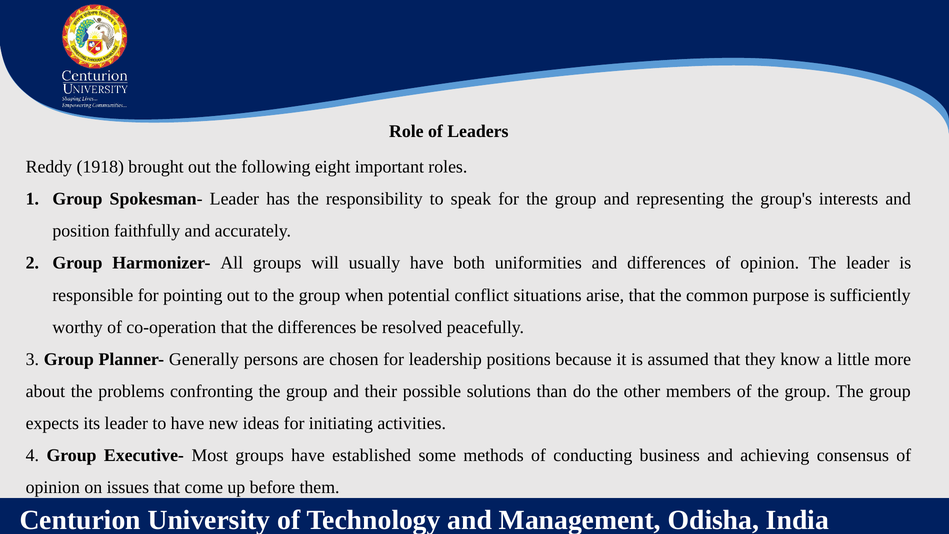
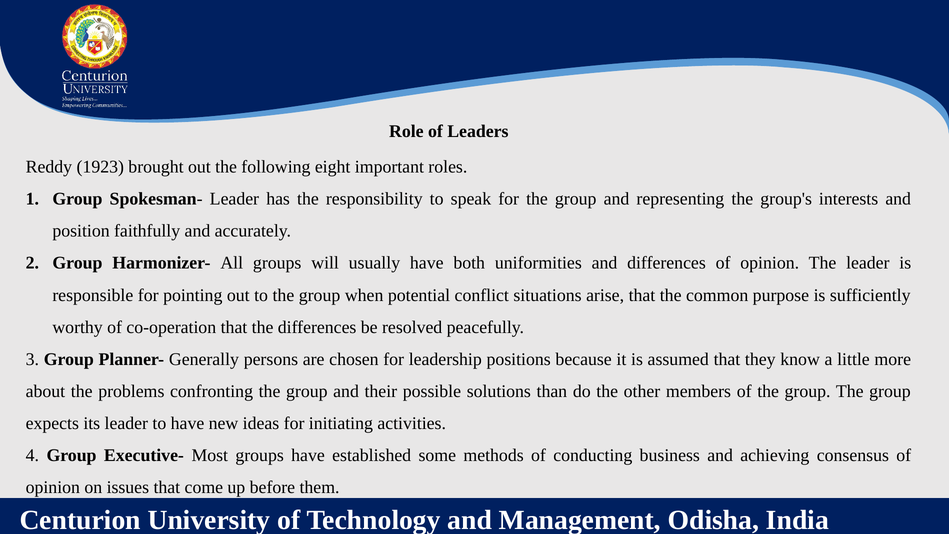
1918: 1918 -> 1923
